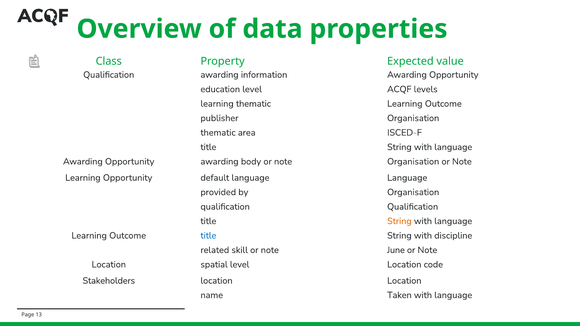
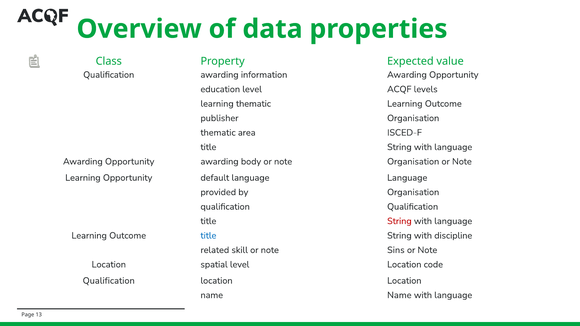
String at (399, 221) colour: orange -> red
June: June -> Sins
Stakeholders at (109, 281): Stakeholders -> Qualification
name Taken: Taken -> Name
